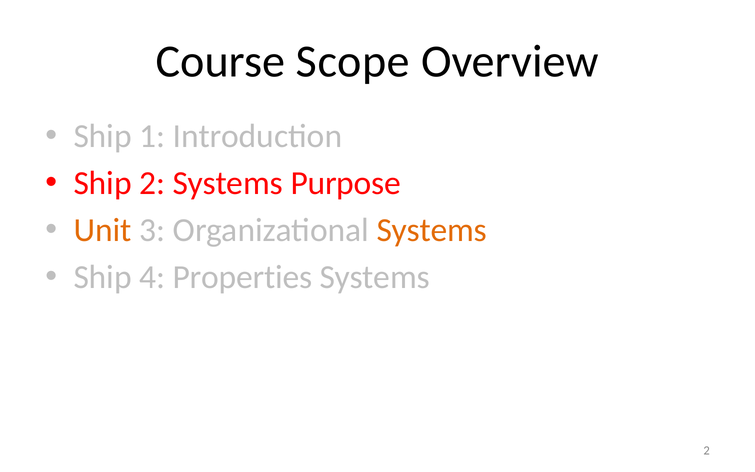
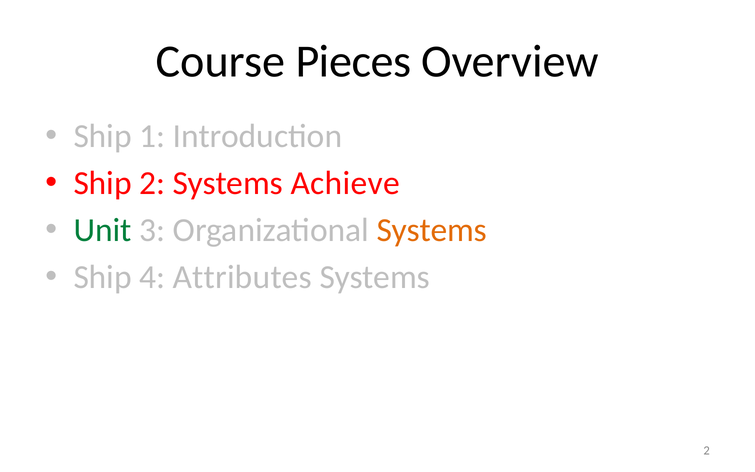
Scope: Scope -> Pieces
Purpose: Purpose -> Achieve
Unit colour: orange -> green
Properties: Properties -> Attributes
